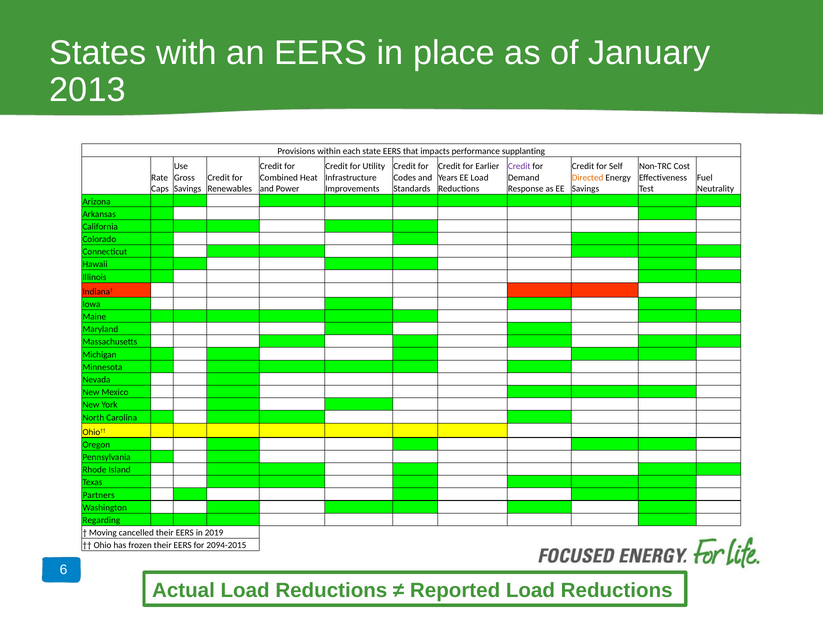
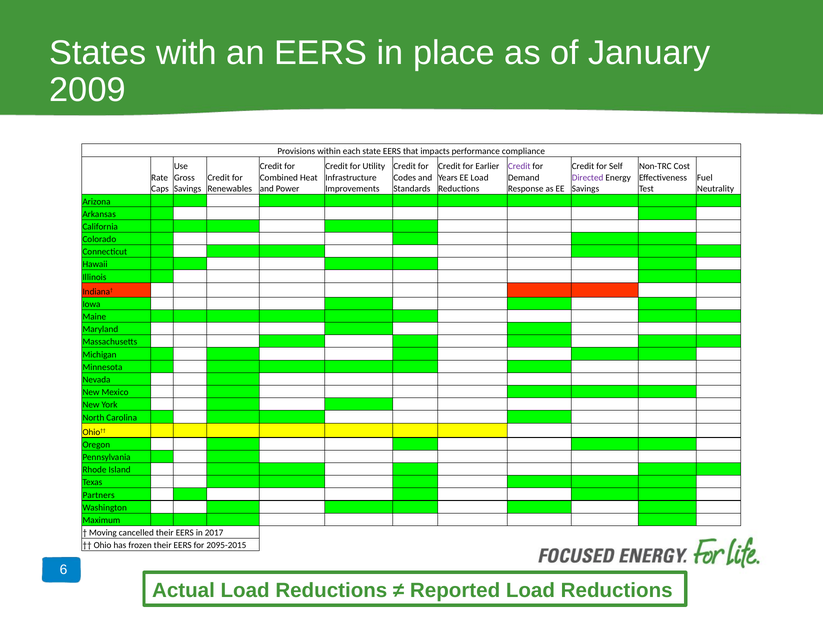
2013: 2013 -> 2009
supplanting: supplanting -> compliance
Directed colour: orange -> purple
Regarding: Regarding -> Maximum
2019: 2019 -> 2017
2094-2015: 2094-2015 -> 2095-2015
